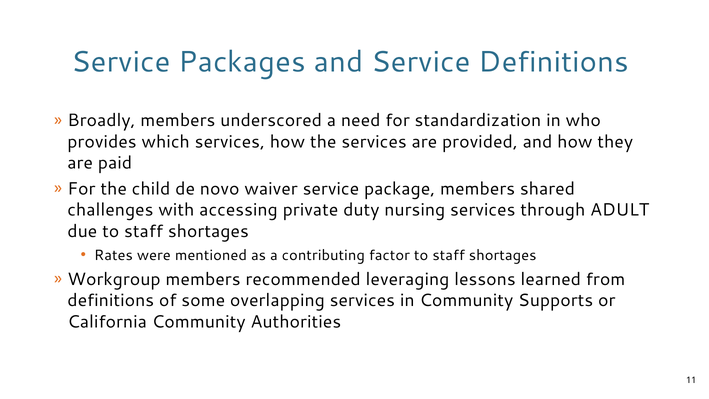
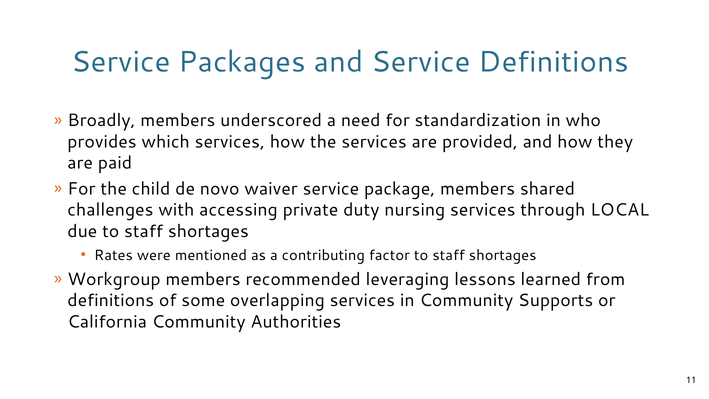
ADULT: ADULT -> LOCAL
